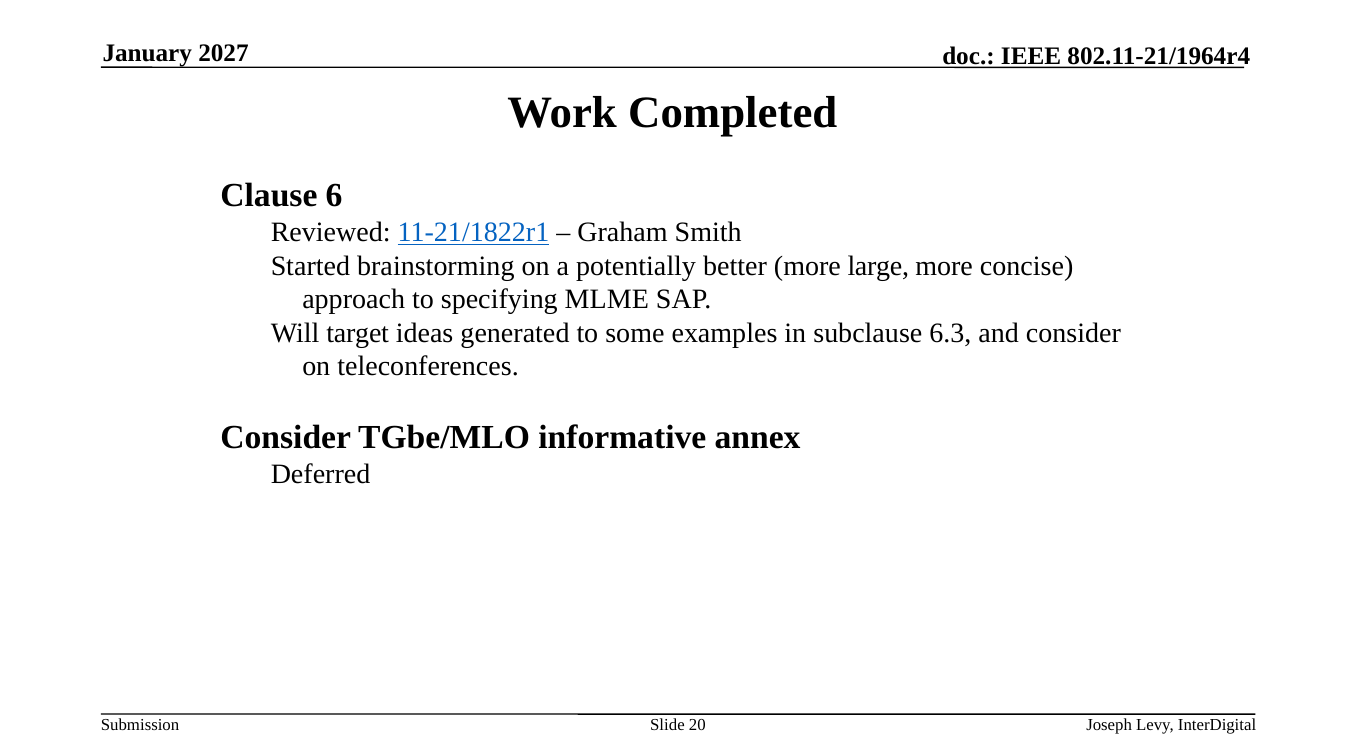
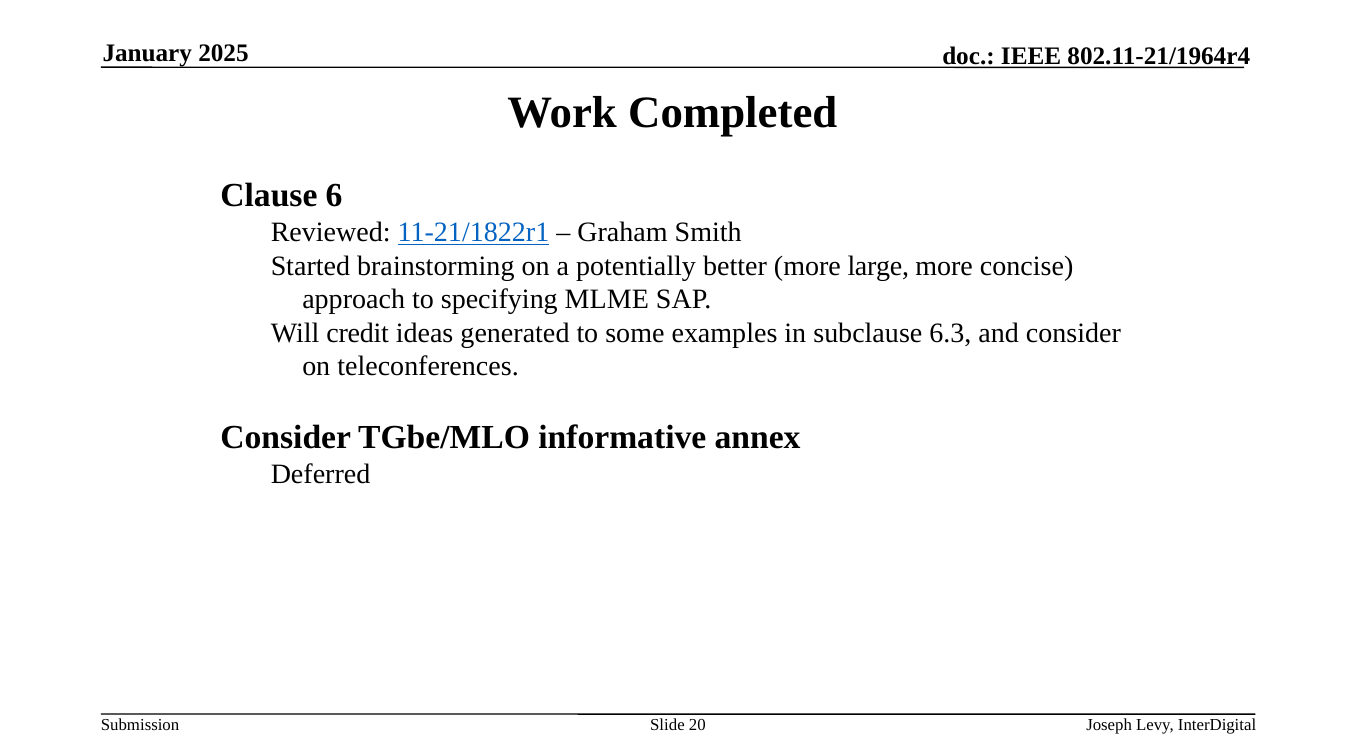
2027: 2027 -> 2025
target: target -> credit
